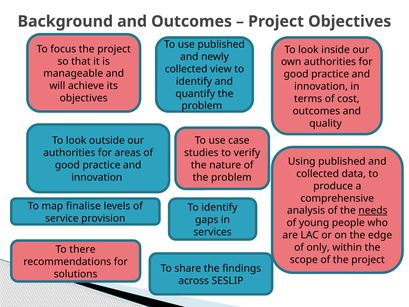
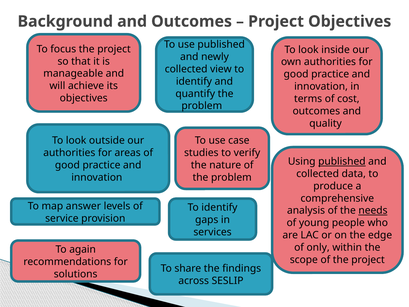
published at (342, 161) underline: none -> present
finalise: finalise -> answer
there: there -> again
